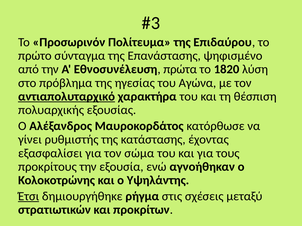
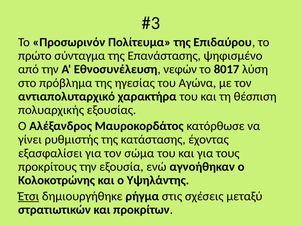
πρώτα: πρώτα -> νεφών
1820: 1820 -> 8017
αντιαπολυταρχικό underline: present -> none
